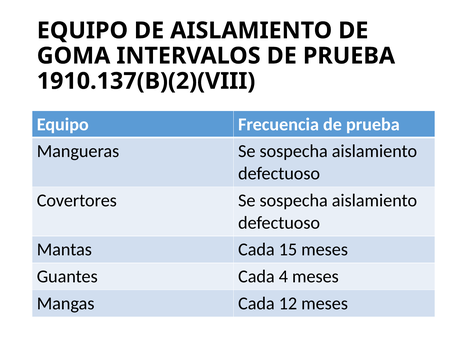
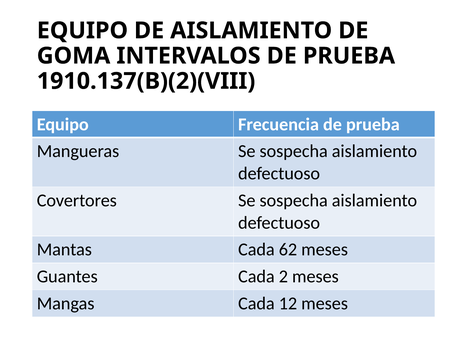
15: 15 -> 62
4: 4 -> 2
